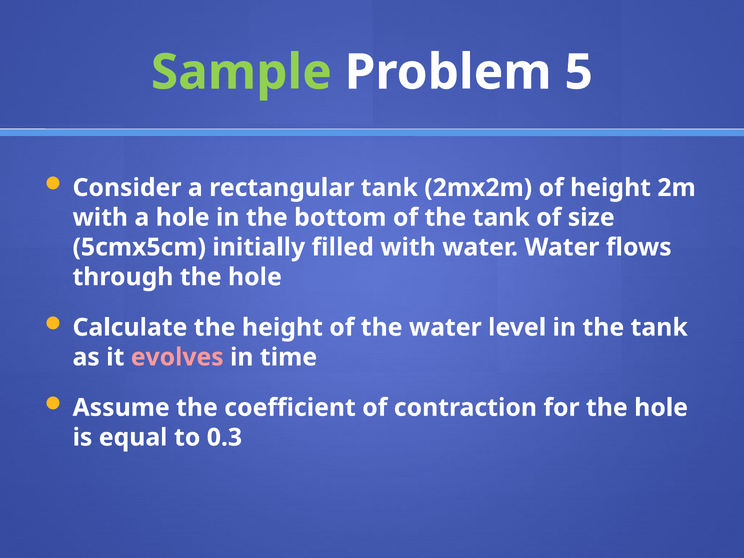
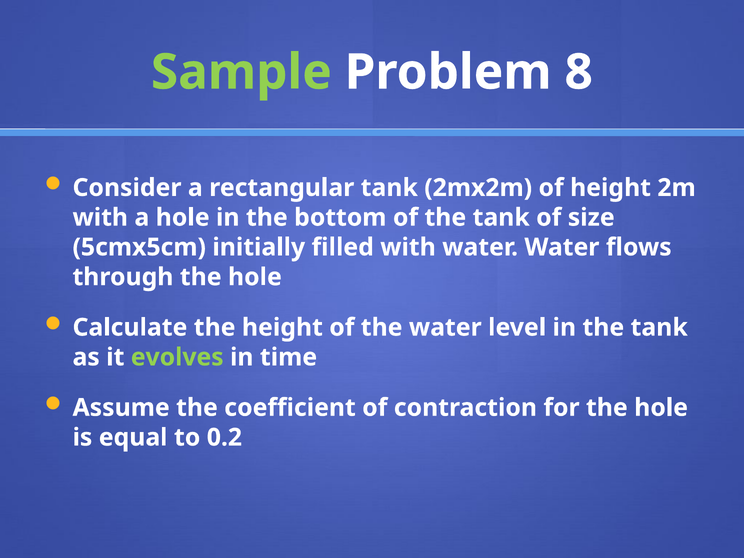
5: 5 -> 8
evolves colour: pink -> light green
0.3: 0.3 -> 0.2
